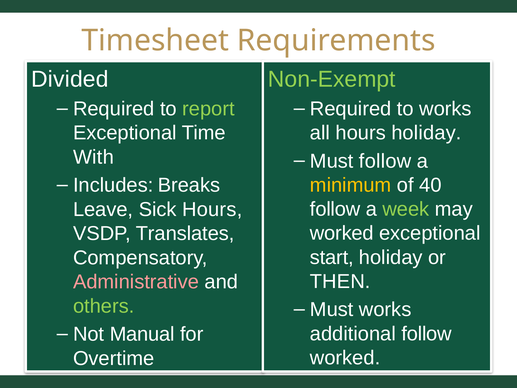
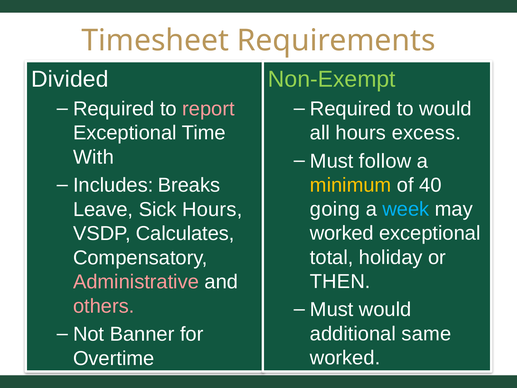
report colour: light green -> pink
to works: works -> would
hours holiday: holiday -> excess
follow at (335, 209): follow -> going
week colour: light green -> light blue
Translates: Translates -> Calculates
start: start -> total
others colour: light green -> pink
Must works: works -> would
Manual: Manual -> Banner
additional follow: follow -> same
